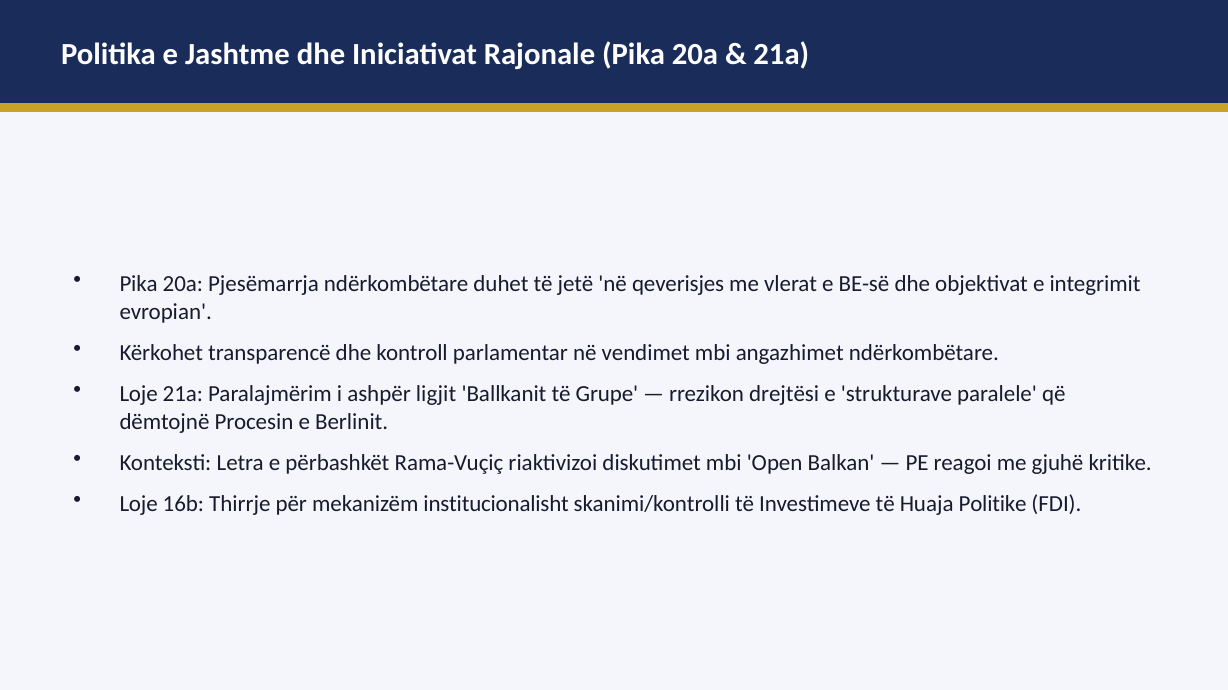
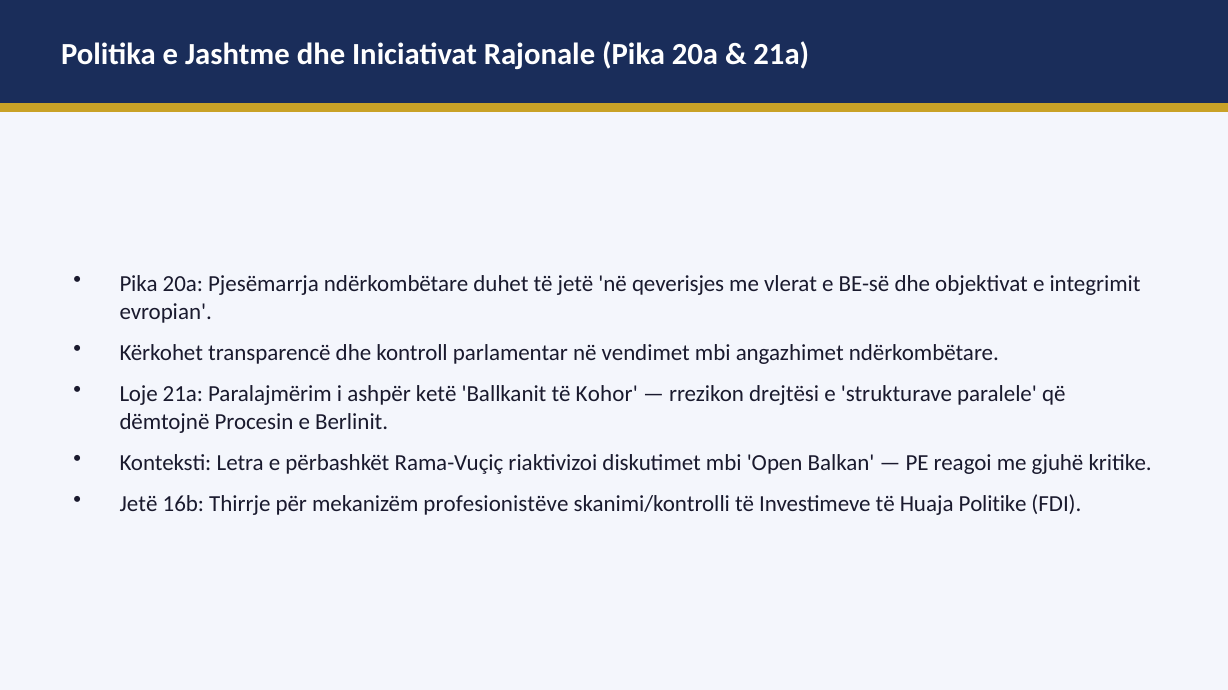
ligjit: ligjit -> ketë
Grupe: Grupe -> Kohor
Loje at (139, 505): Loje -> Jetë
institucionalisht: institucionalisht -> profesionistëve
